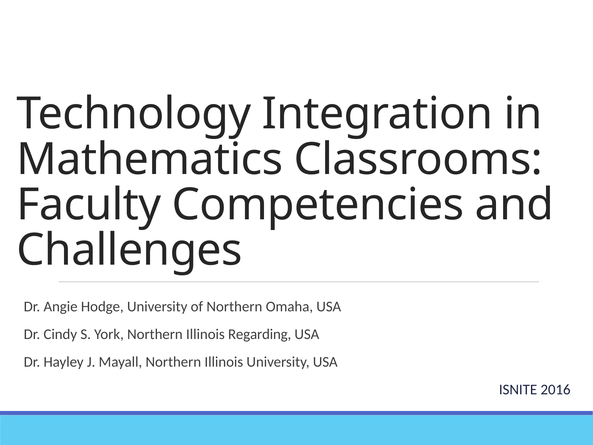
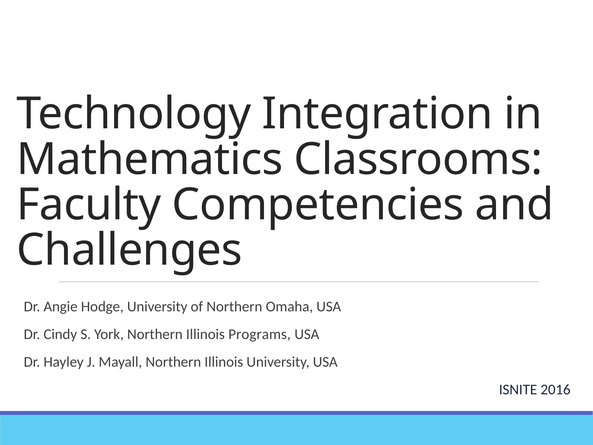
Regarding: Regarding -> Programs
